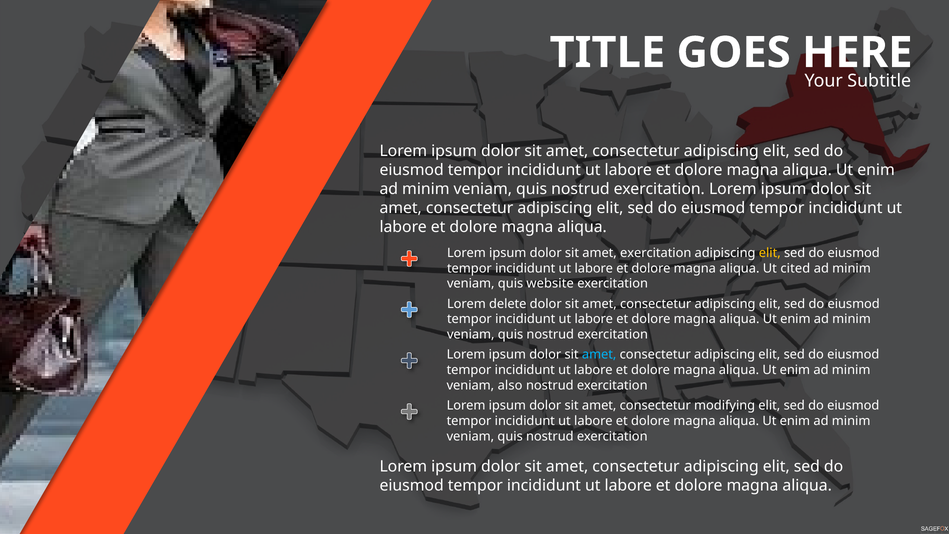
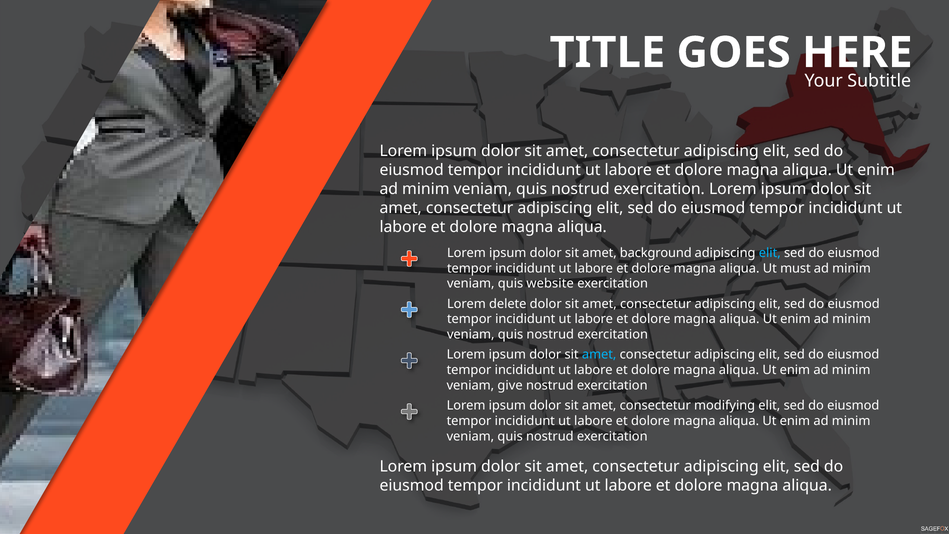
amet exercitation: exercitation -> background
elit at (770, 253) colour: yellow -> light blue
cited: cited -> must
also: also -> give
